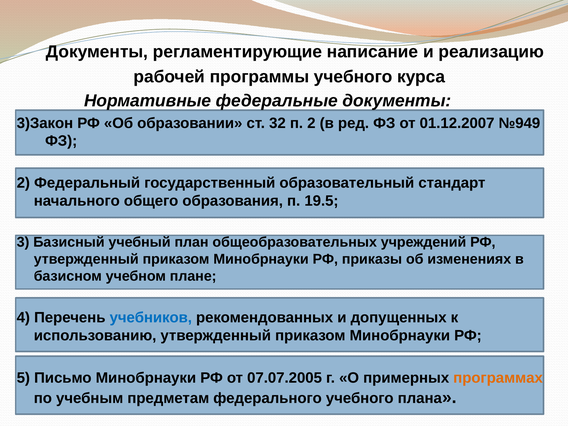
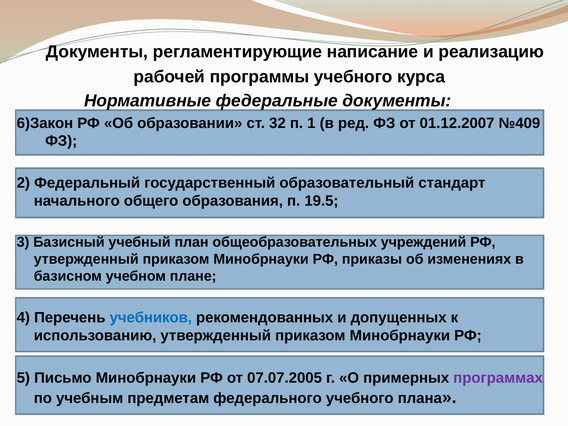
3)Закон: 3)Закон -> 6)Закон
п 2: 2 -> 1
№949: №949 -> №409
программах colour: orange -> purple
